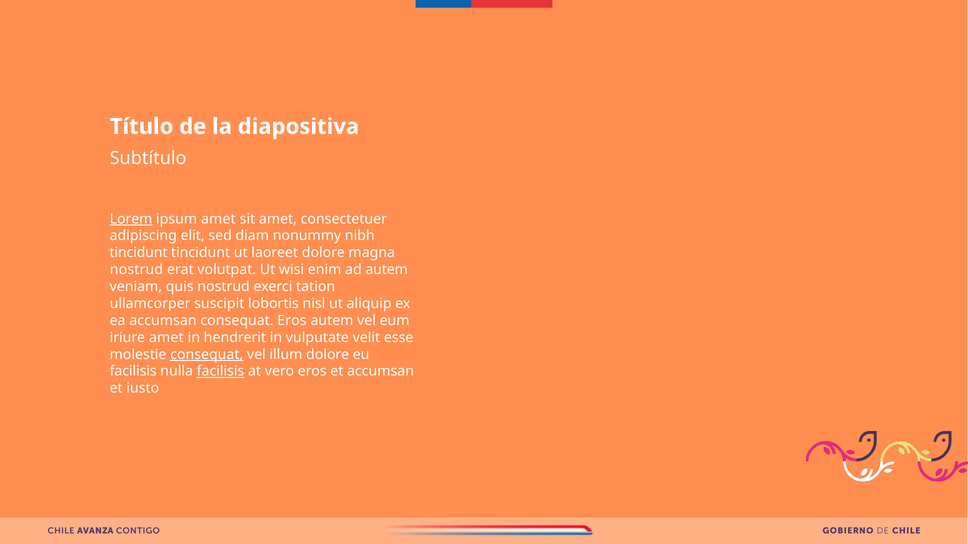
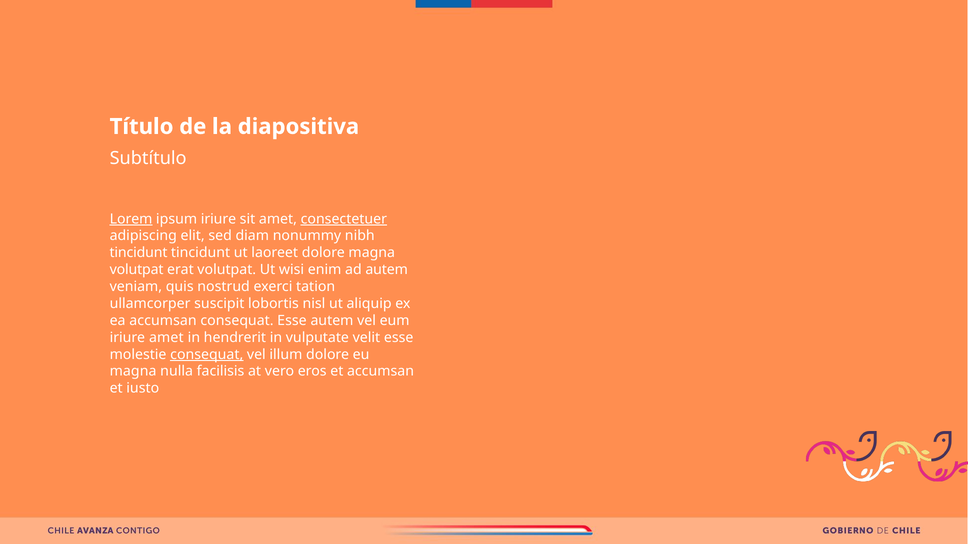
ipsum amet: amet -> iriure
consectetuer underline: none -> present
nostrud at (136, 270): nostrud -> volutpat
consequat Eros: Eros -> Esse
facilisis at (133, 372): facilisis -> magna
facilisis at (221, 372) underline: present -> none
